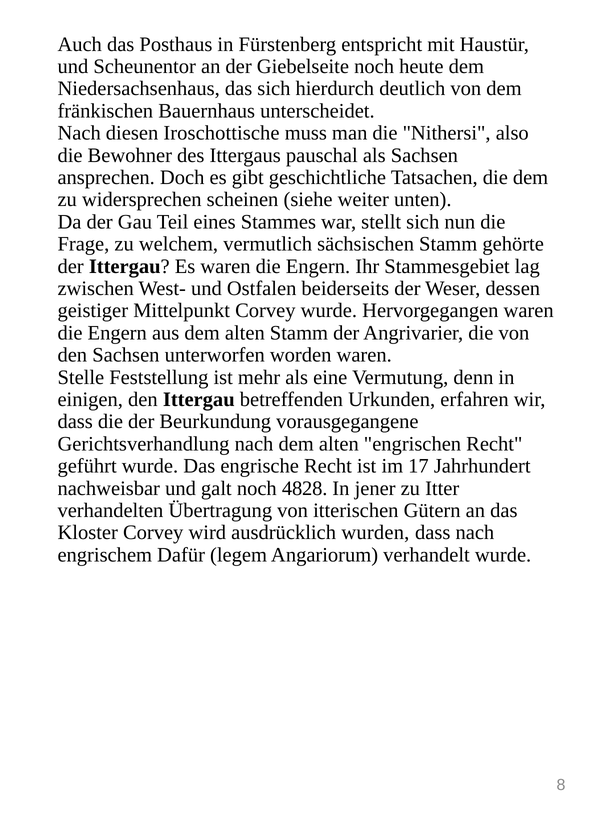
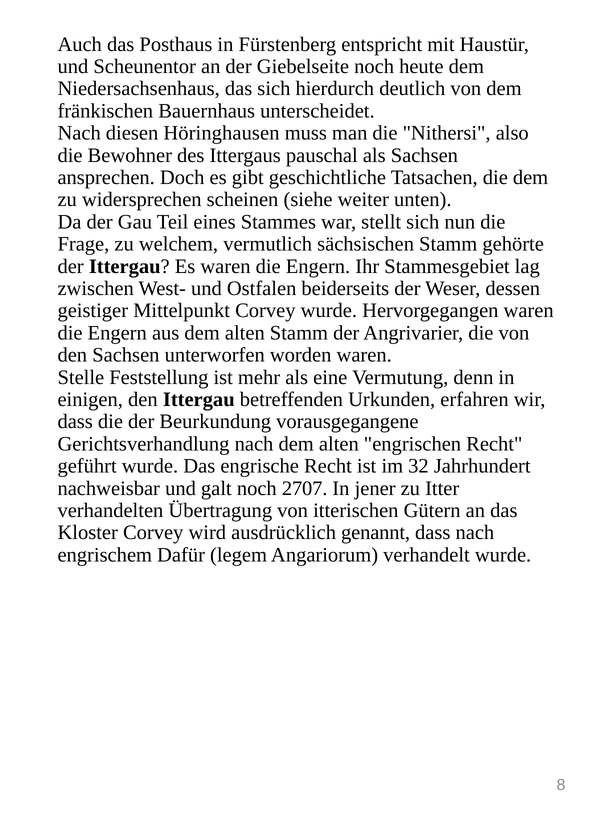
Iroschottische: Iroschottische -> Höringhausen
17: 17 -> 32
4828: 4828 -> 2707
wurden: wurden -> genannt
